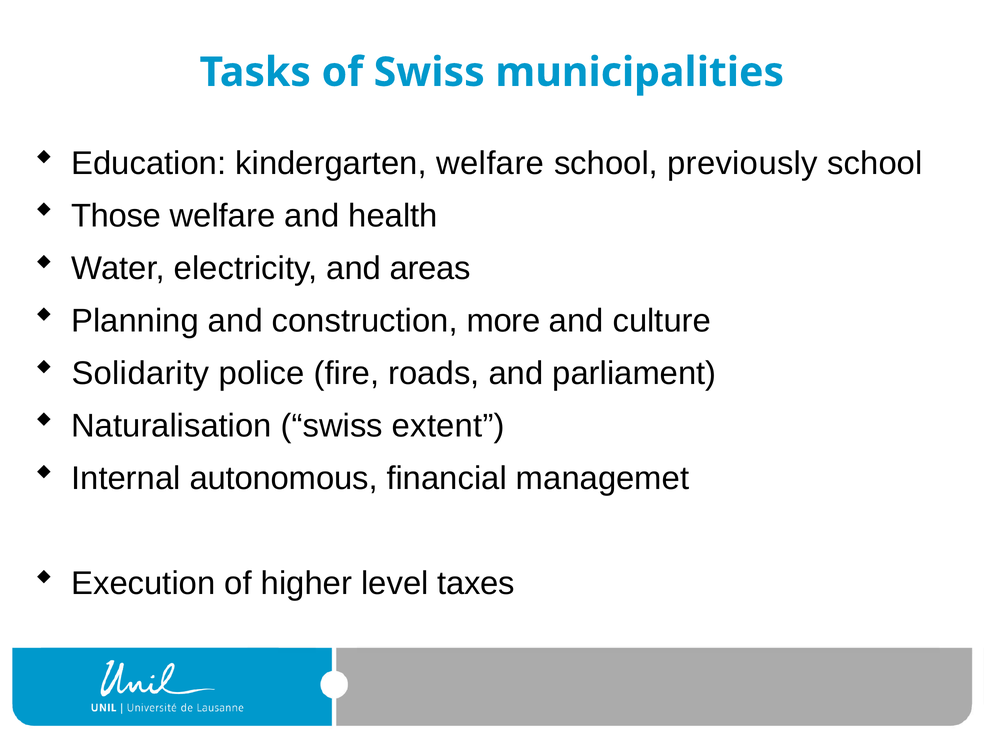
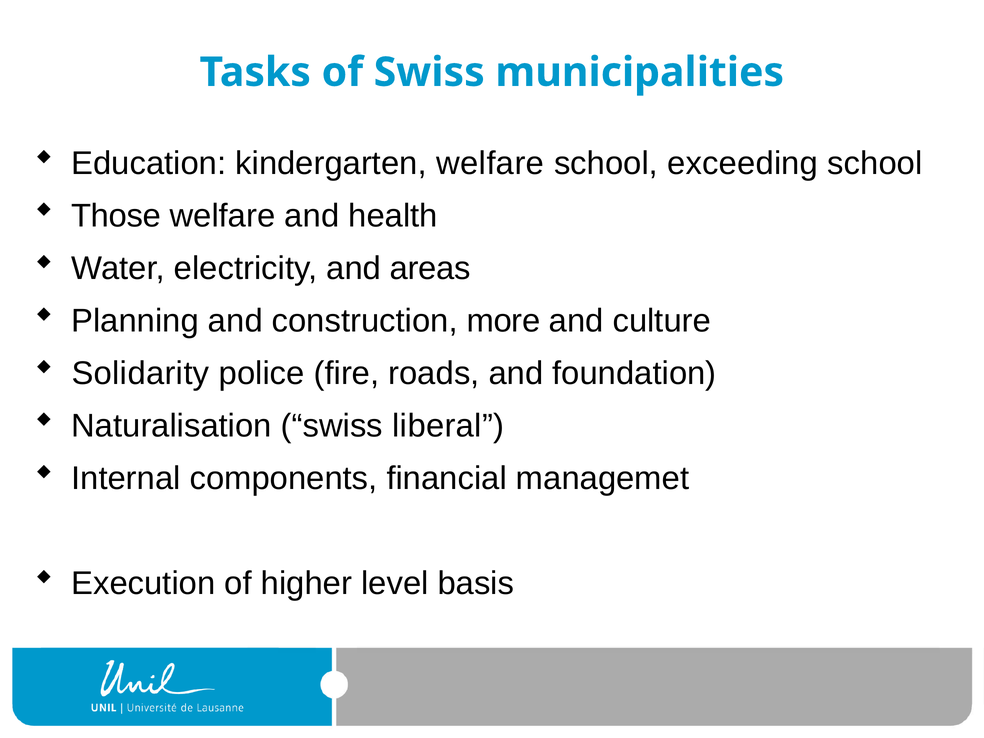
previously: previously -> exceeding
parliament: parliament -> foundation
extent: extent -> liberal
autonomous: autonomous -> components
taxes: taxes -> basis
